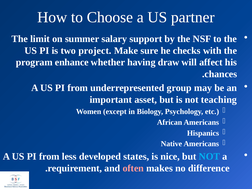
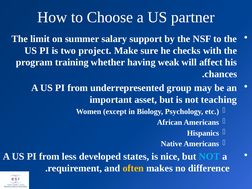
enhance: enhance -> training
draw: draw -> weak
often colour: pink -> yellow
